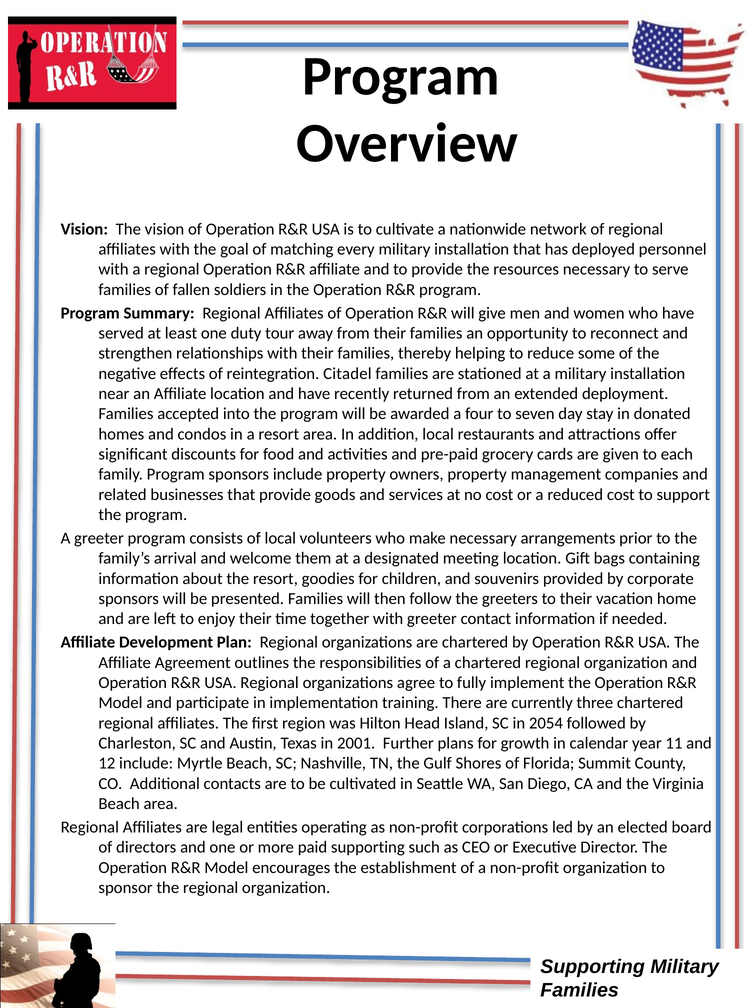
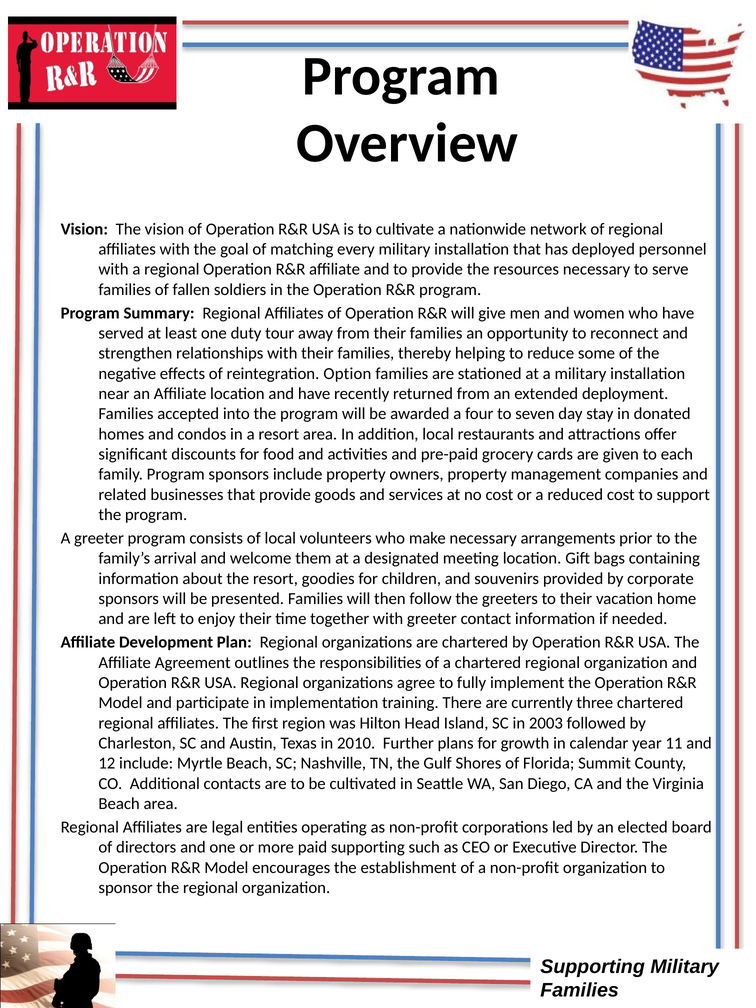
Citadel: Citadel -> Option
2054: 2054 -> 2003
2001: 2001 -> 2010
